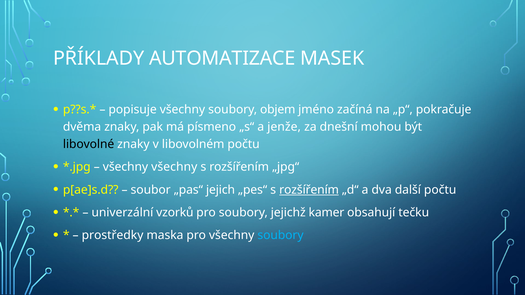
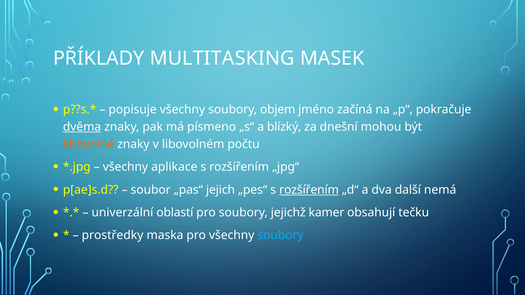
AUTOMATIZACE: AUTOMATIZACE -> MULTITASKING
dvěma underline: none -> present
jenže: jenže -> blízký
libovolné colour: black -> orange
všechny všechny: všechny -> aplikace
další počtu: počtu -> nemá
vzorků: vzorků -> oblastí
